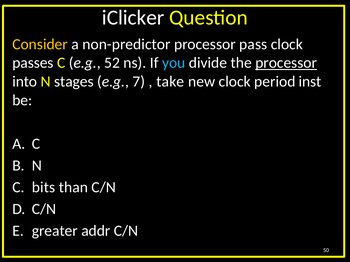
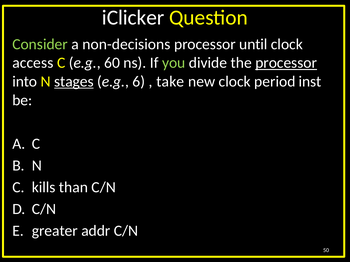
Consider colour: yellow -> light green
non-predictor: non-predictor -> non-decisions
pass: pass -> until
passes: passes -> access
52: 52 -> 60
you colour: light blue -> light green
stages underline: none -> present
7: 7 -> 6
bits: bits -> kills
